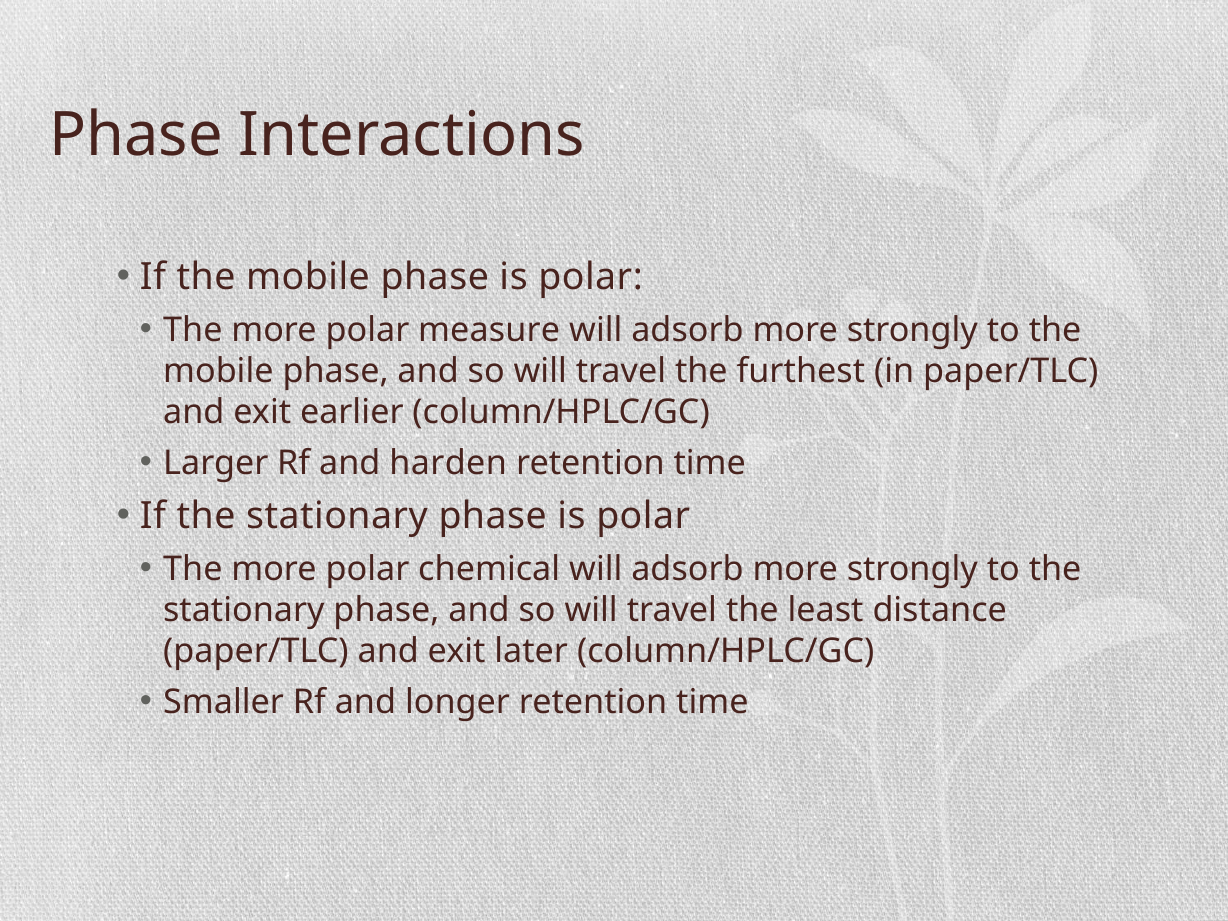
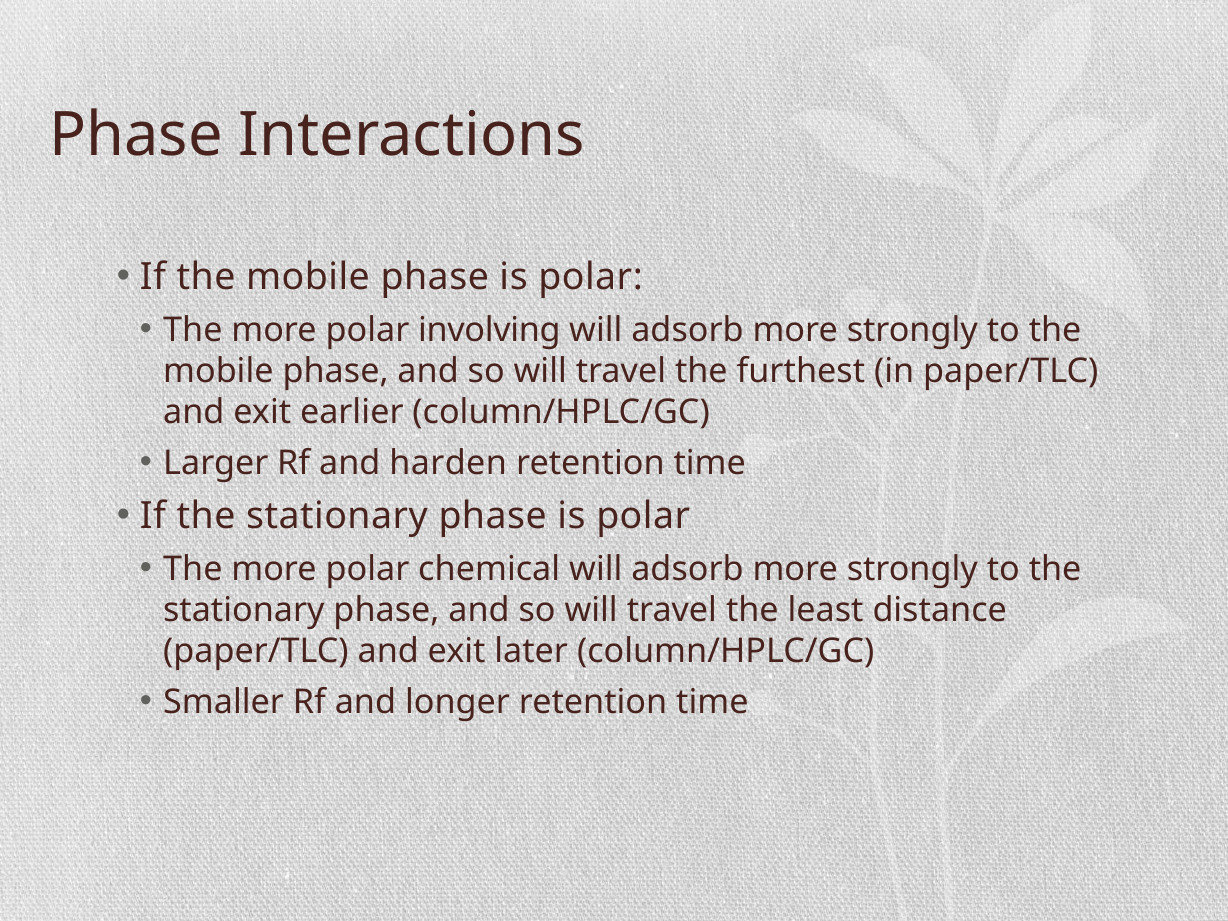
measure: measure -> involving
